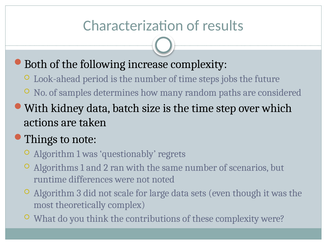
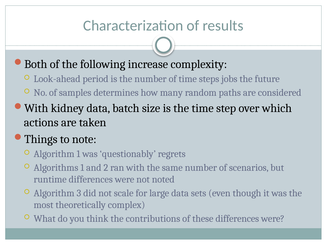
these complexity: complexity -> differences
